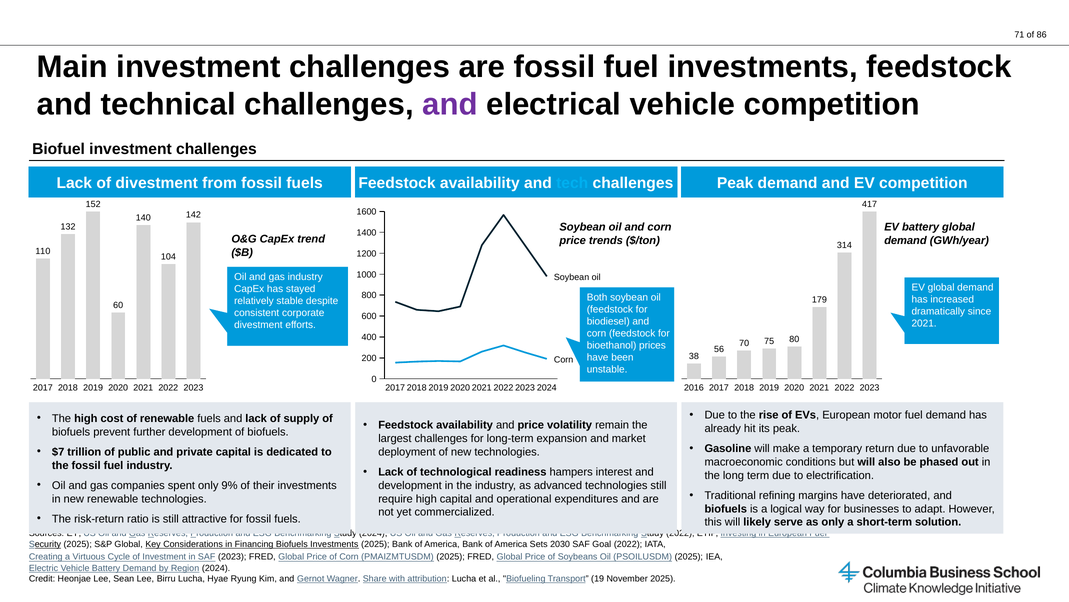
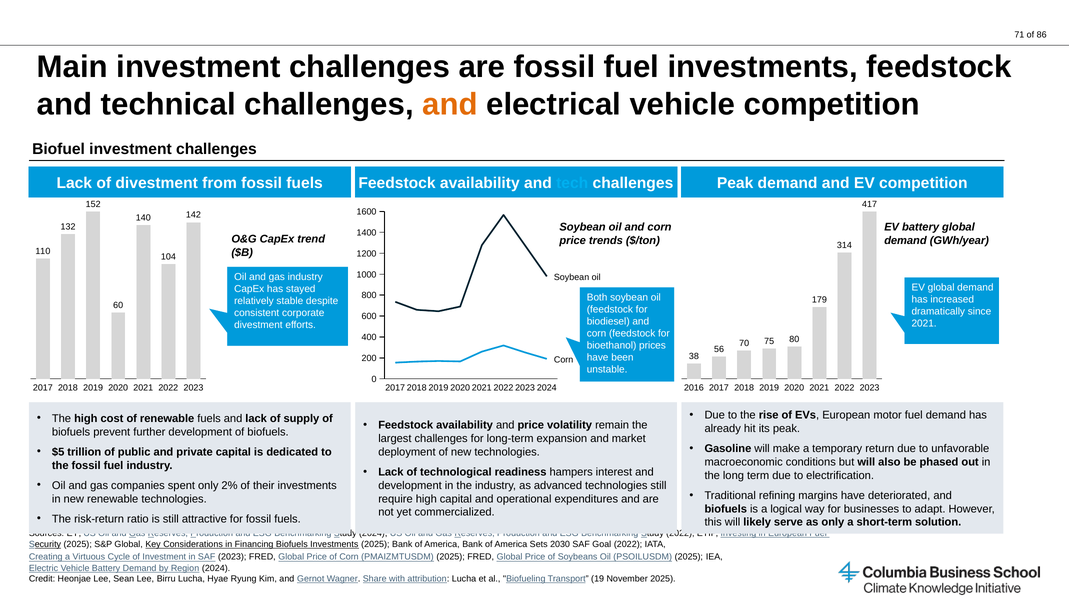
and at (450, 104) colour: purple -> orange
$7: $7 -> $5
9%: 9% -> 2%
